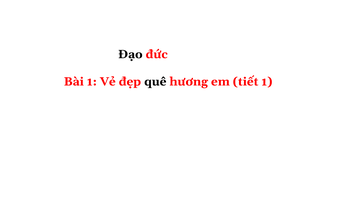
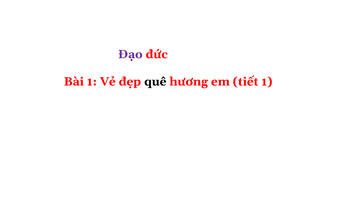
Đạo colour: black -> purple
